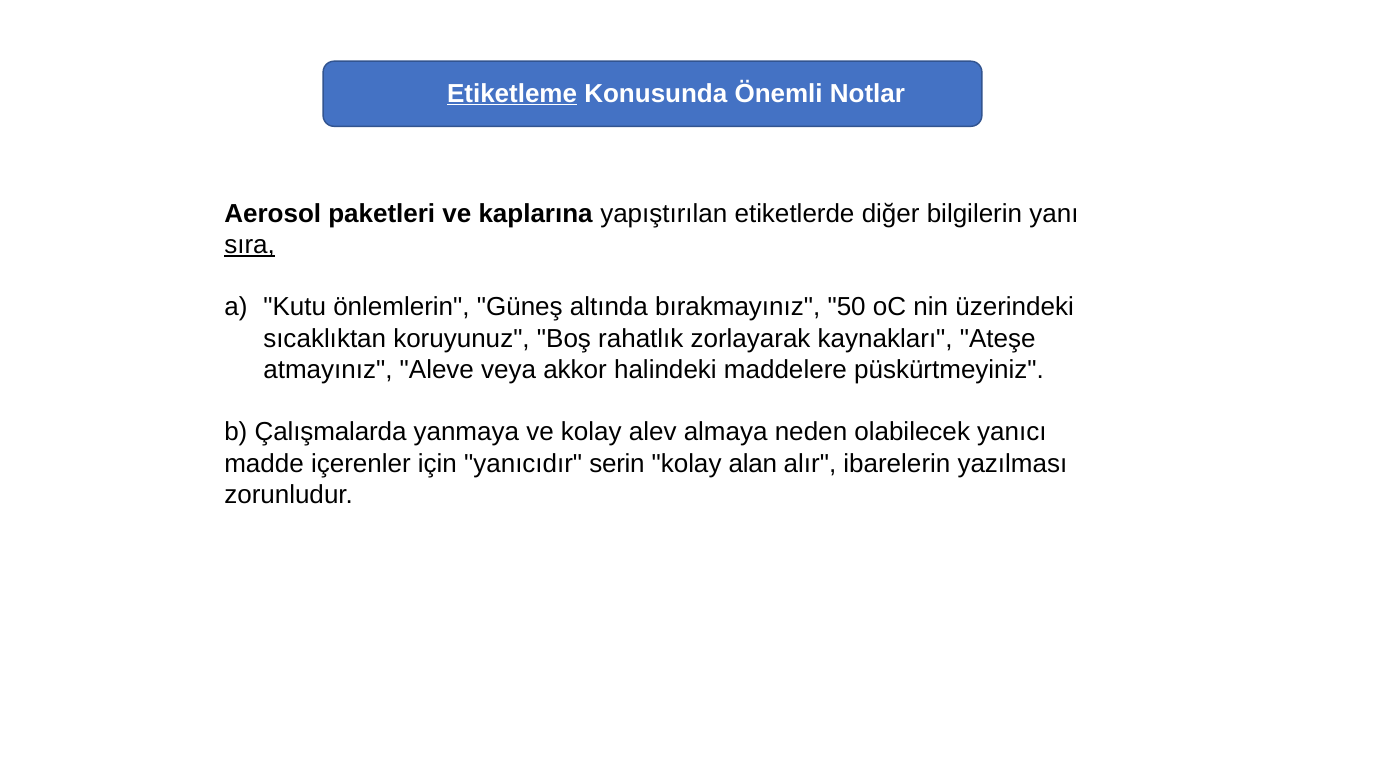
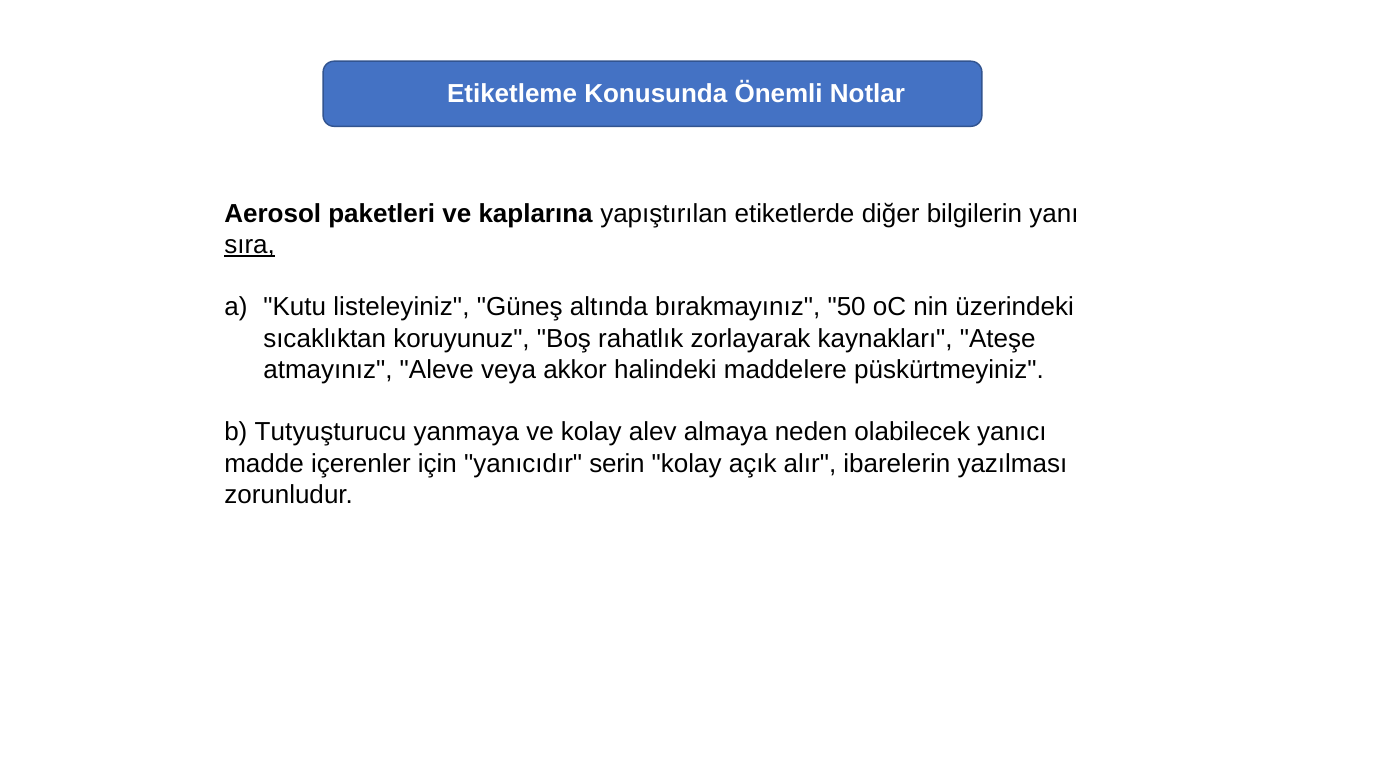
Etiketleme underline: present -> none
önlemlerin: önlemlerin -> listeleyiniz
Çalışmalarda: Çalışmalarda -> Tutyuşturucu
alan: alan -> açık
